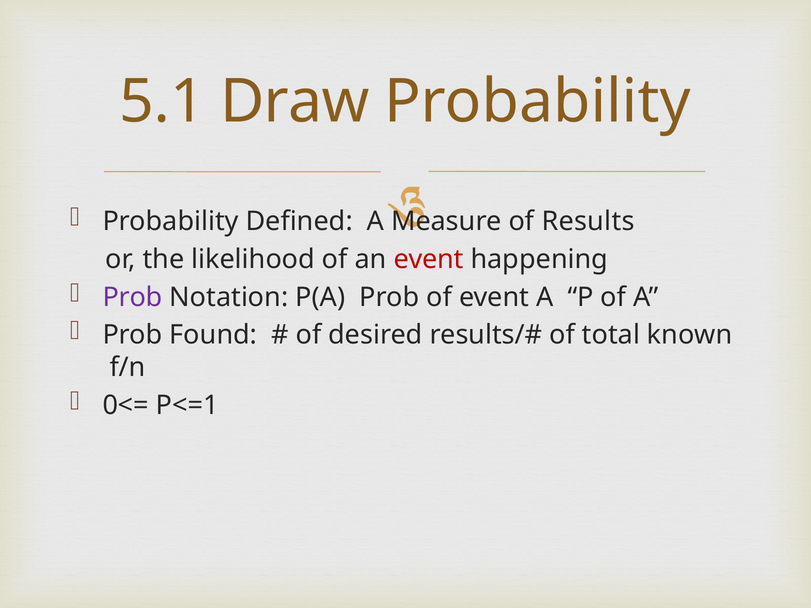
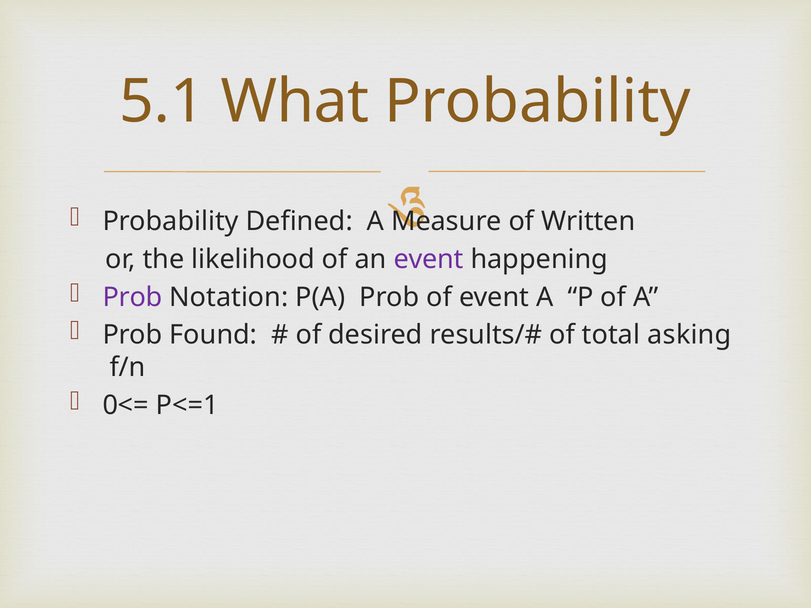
Draw: Draw -> What
Results: Results -> Written
event at (429, 259) colour: red -> purple
known: known -> asking
